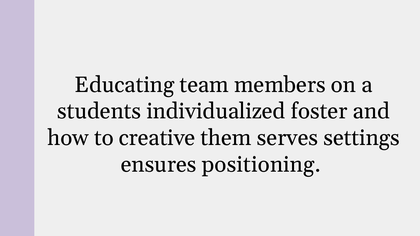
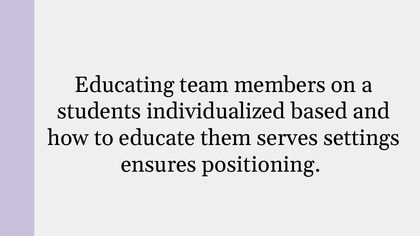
foster: foster -> based
creative: creative -> educate
